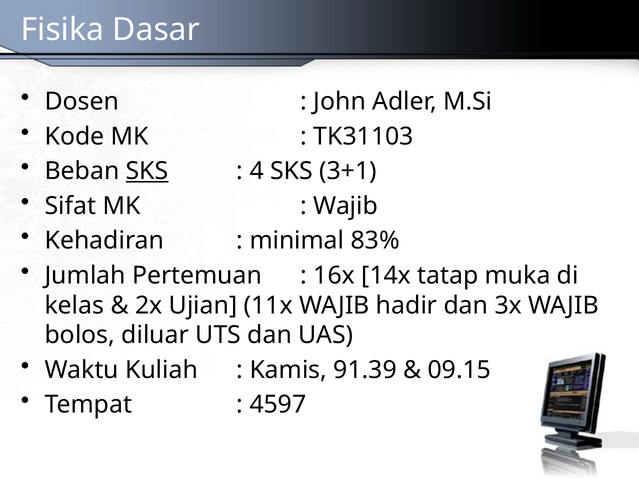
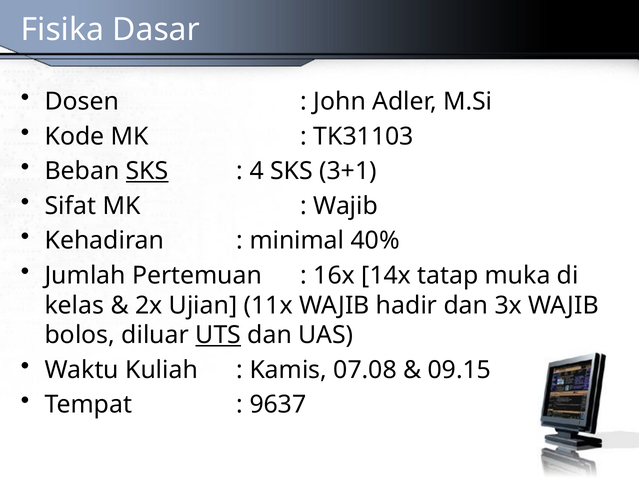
83%: 83% -> 40%
UTS underline: none -> present
91.39: 91.39 -> 07.08
4597: 4597 -> 9637
